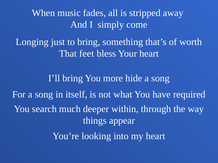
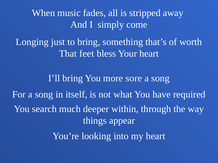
hide: hide -> sore
